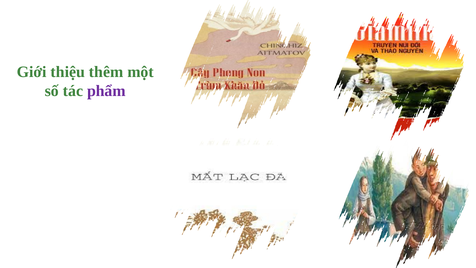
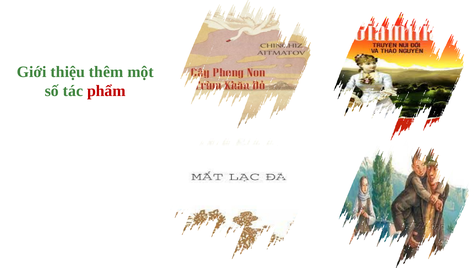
phẩm colour: purple -> red
